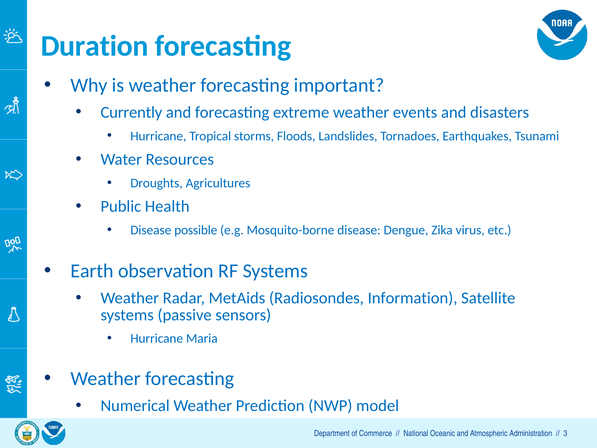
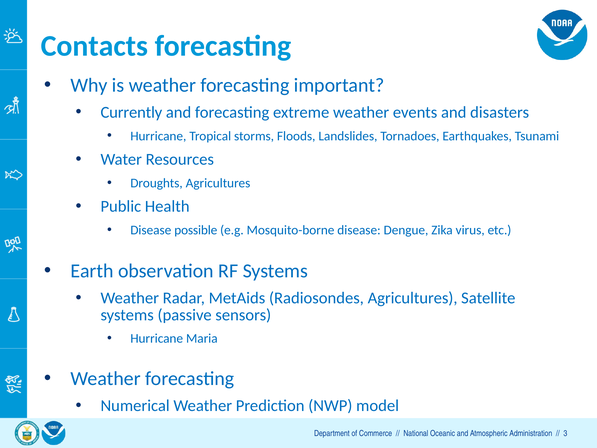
Duration: Duration -> Contacts
Radiosondes Information: Information -> Agricultures
